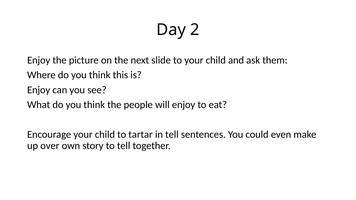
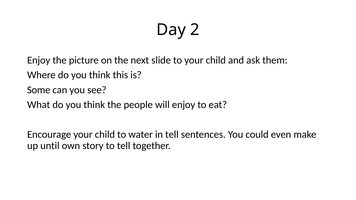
Enjoy at (39, 90): Enjoy -> Some
tartar: tartar -> water
over: over -> until
